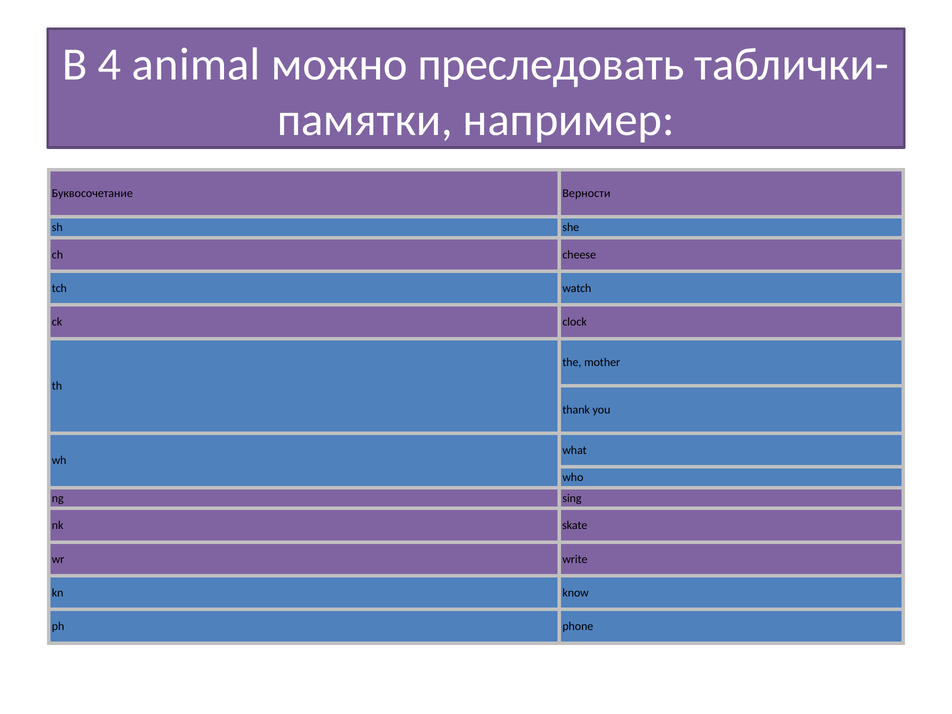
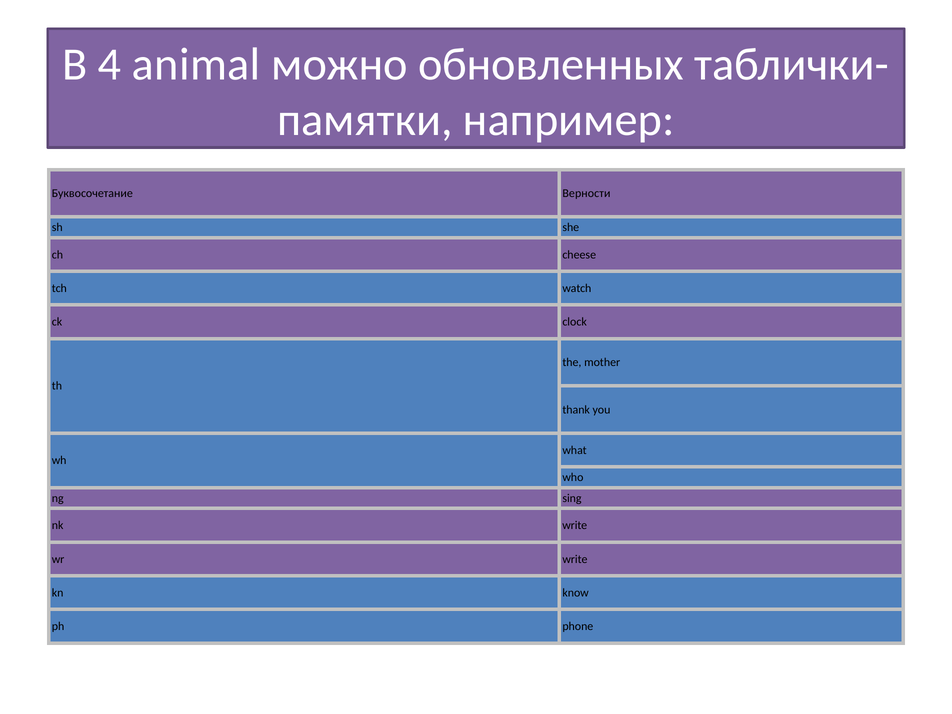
преследовать: преследовать -> обновленных
nk skate: skate -> write
